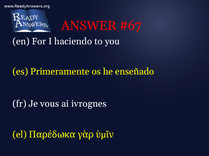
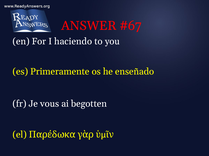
ivrognes: ivrognes -> begotten
